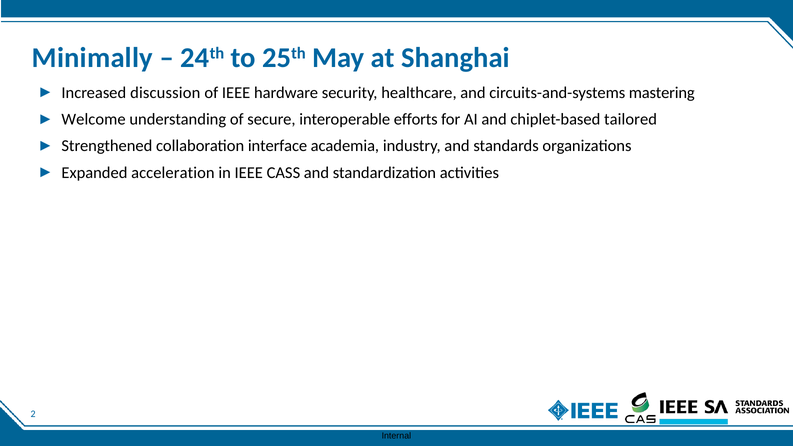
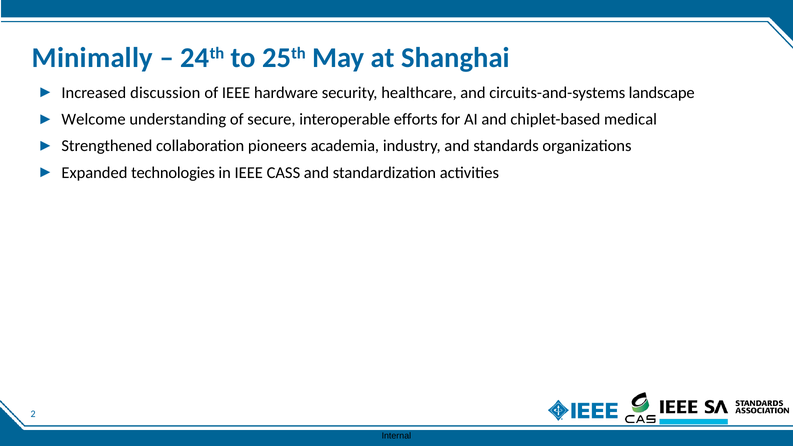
mastering: mastering -> landscape
tailored: tailored -> medical
interface: interface -> pioneers
acceleration: acceleration -> technologies
